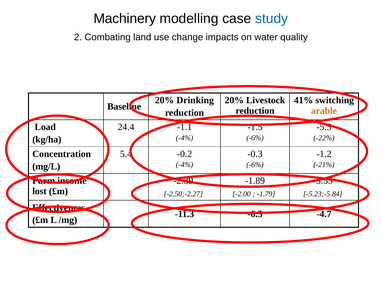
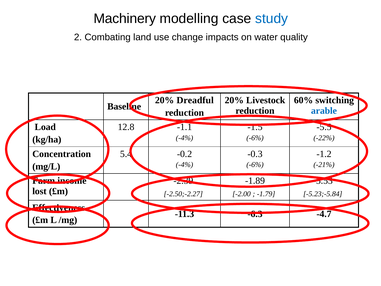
Drinking: Drinking -> Dreadful
41%: 41% -> 60%
arable colour: orange -> blue
24.4: 24.4 -> 12.8
